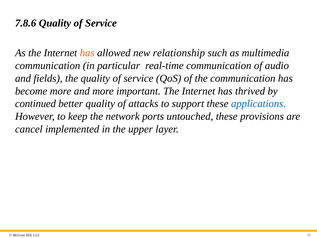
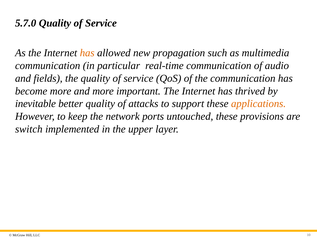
7.8.6: 7.8.6 -> 5.7.0
relationship: relationship -> propagation
continued: continued -> inevitable
applications colour: blue -> orange
cancel: cancel -> switch
